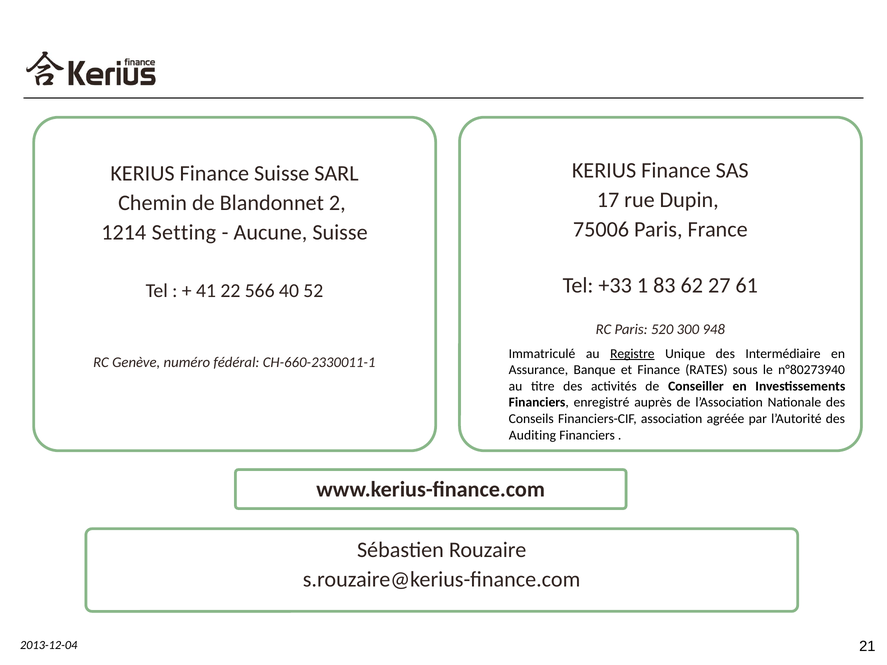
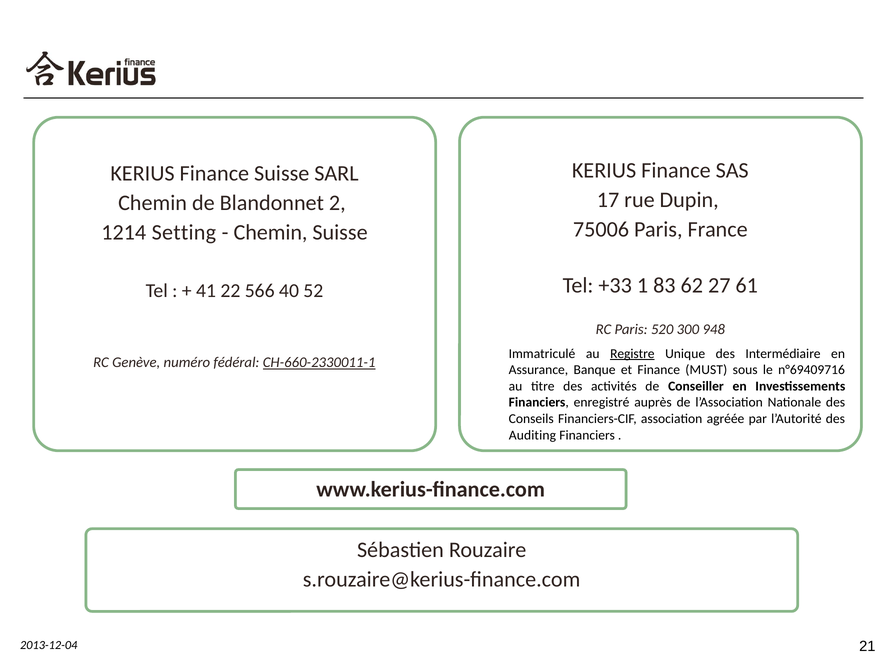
Aucune at (270, 233): Aucune -> Chemin
CH-660-2330011-1 underline: none -> present
RATES: RATES -> MUST
n°80273940: n°80273940 -> n°69409716
